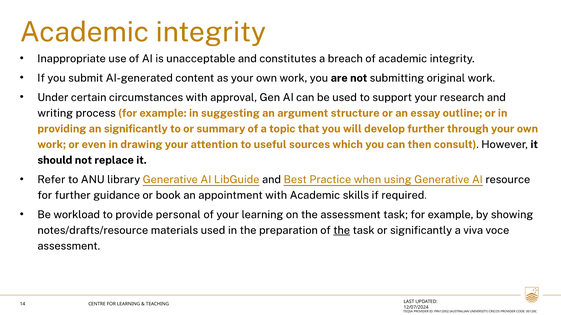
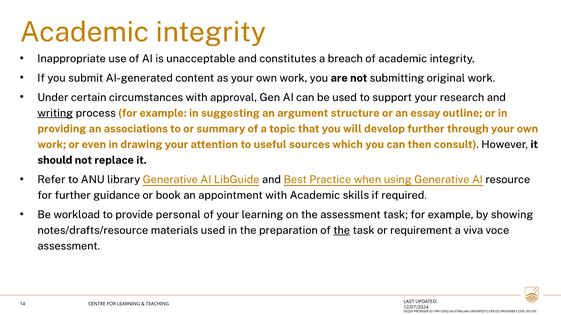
writing underline: none -> present
an significantly: significantly -> associations
or significantly: significantly -> requirement
